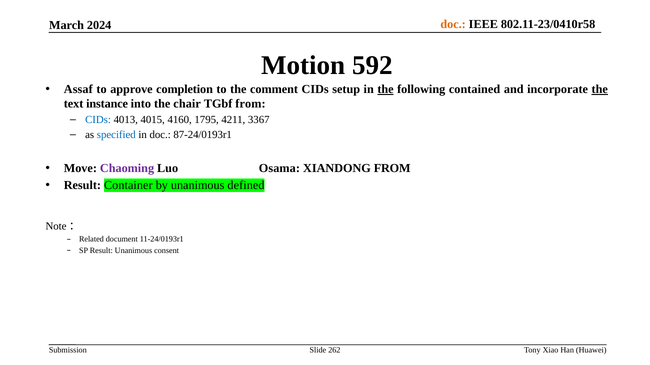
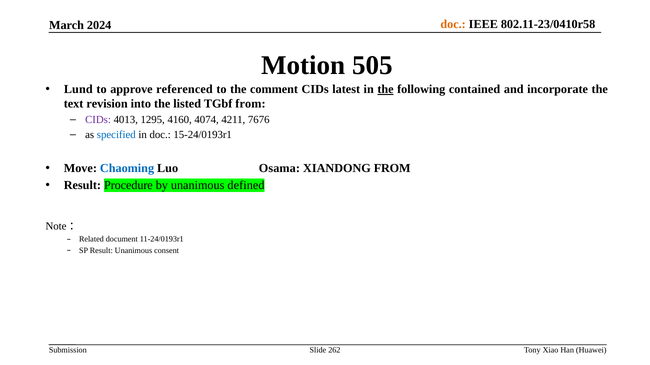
592: 592 -> 505
Assaf: Assaf -> Lund
completion: completion -> referenced
setup: setup -> latest
the at (600, 89) underline: present -> none
instance: instance -> revision
chair: chair -> listed
CIDs at (98, 120) colour: blue -> purple
4015: 4015 -> 1295
1795: 1795 -> 4074
3367: 3367 -> 7676
87-24/0193r1: 87-24/0193r1 -> 15-24/0193r1
Chaoming colour: purple -> blue
Container: Container -> Procedure
